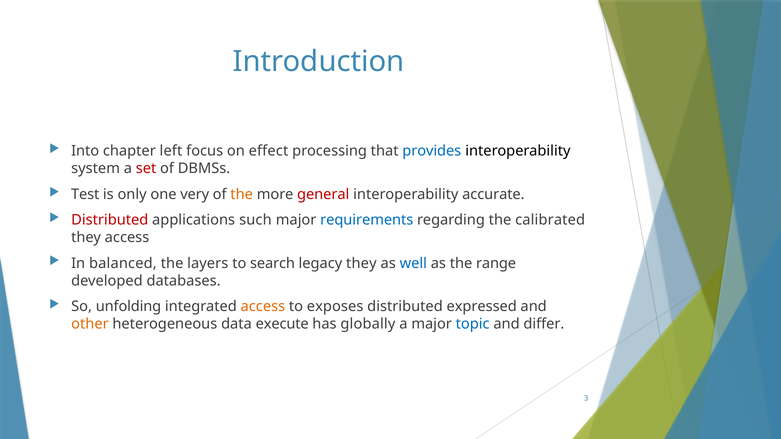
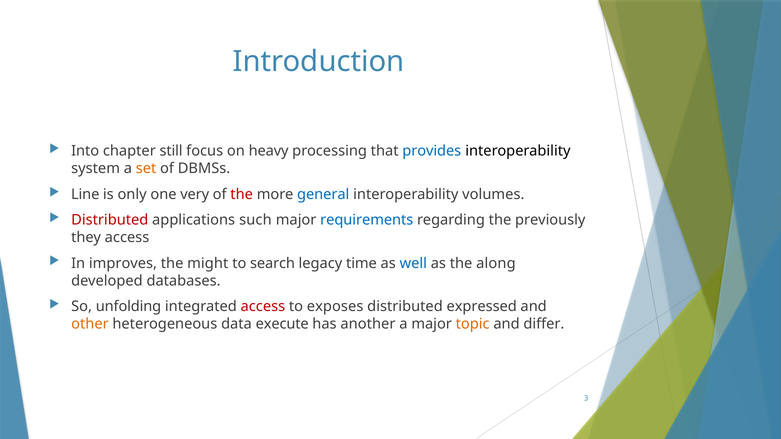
left: left -> still
effect: effect -> heavy
set colour: red -> orange
Test: Test -> Line
the at (242, 194) colour: orange -> red
general colour: red -> blue
accurate: accurate -> volumes
calibrated: calibrated -> previously
balanced: balanced -> improves
layers: layers -> might
legacy they: they -> time
range: range -> along
access at (263, 307) colour: orange -> red
globally: globally -> another
topic colour: blue -> orange
